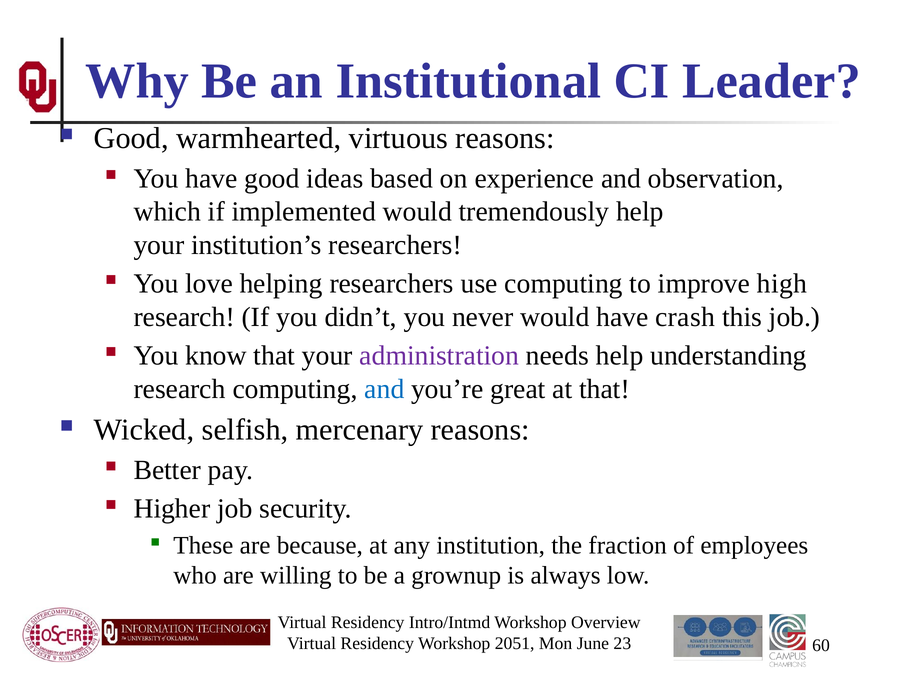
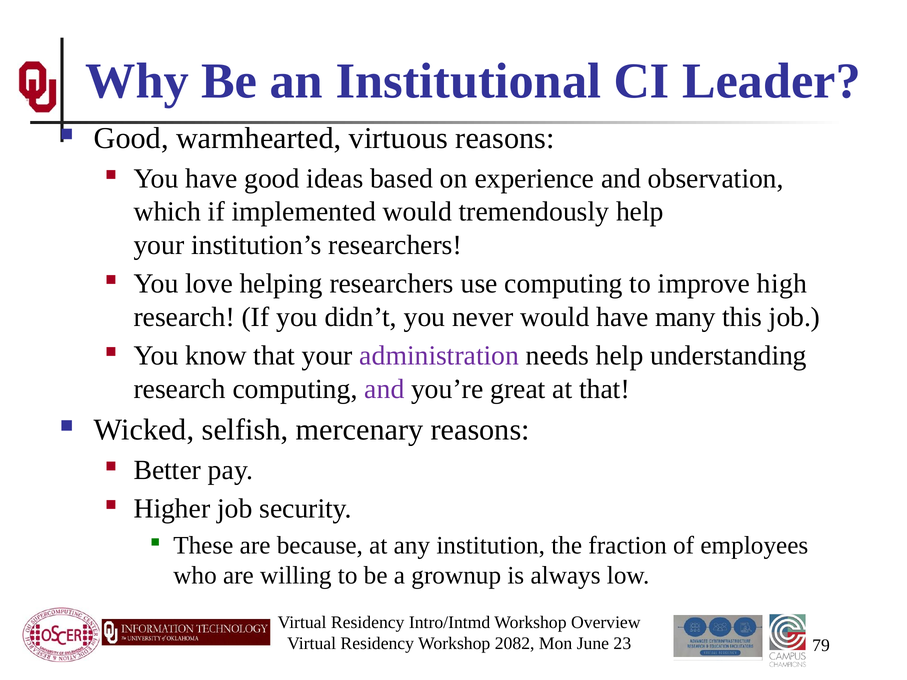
crash: crash -> many
and at (384, 389) colour: blue -> purple
2051: 2051 -> 2082
60: 60 -> 79
